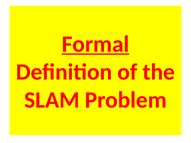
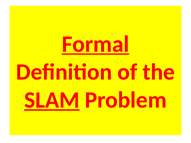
SLAM underline: none -> present
